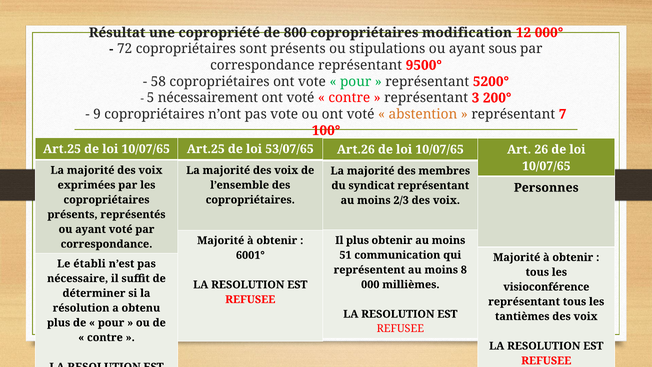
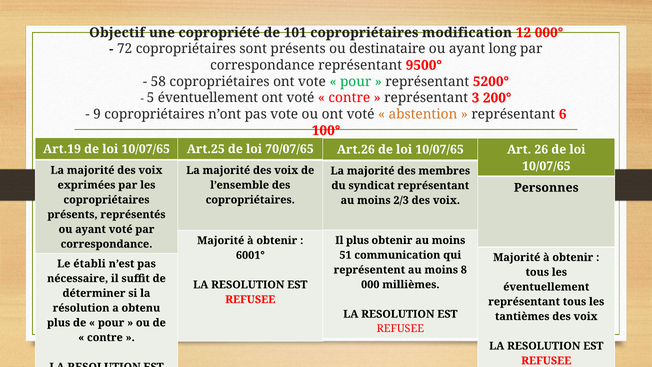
Résultat: Résultat -> Objectif
800: 800 -> 101
stipulations: stipulations -> destinataire
sous: sous -> long
5 nécessairement: nécessairement -> éventuellement
7: 7 -> 6
Art.25 at (62, 149): Art.25 -> Art.19
53/07/65: 53/07/65 -> 70/07/65
visioconférence at (546, 287): visioconférence -> éventuellement
